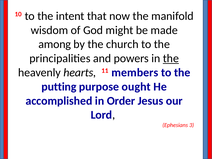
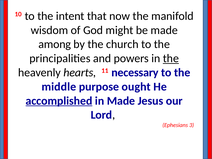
members: members -> necessary
putting: putting -> middle
accomplished underline: none -> present
in Order: Order -> Made
